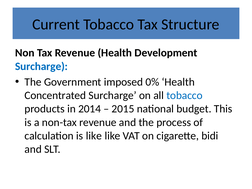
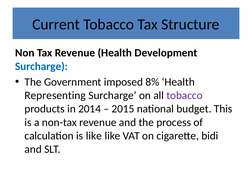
0%: 0% -> 8%
Concentrated: Concentrated -> Representing
tobacco at (184, 95) colour: blue -> purple
